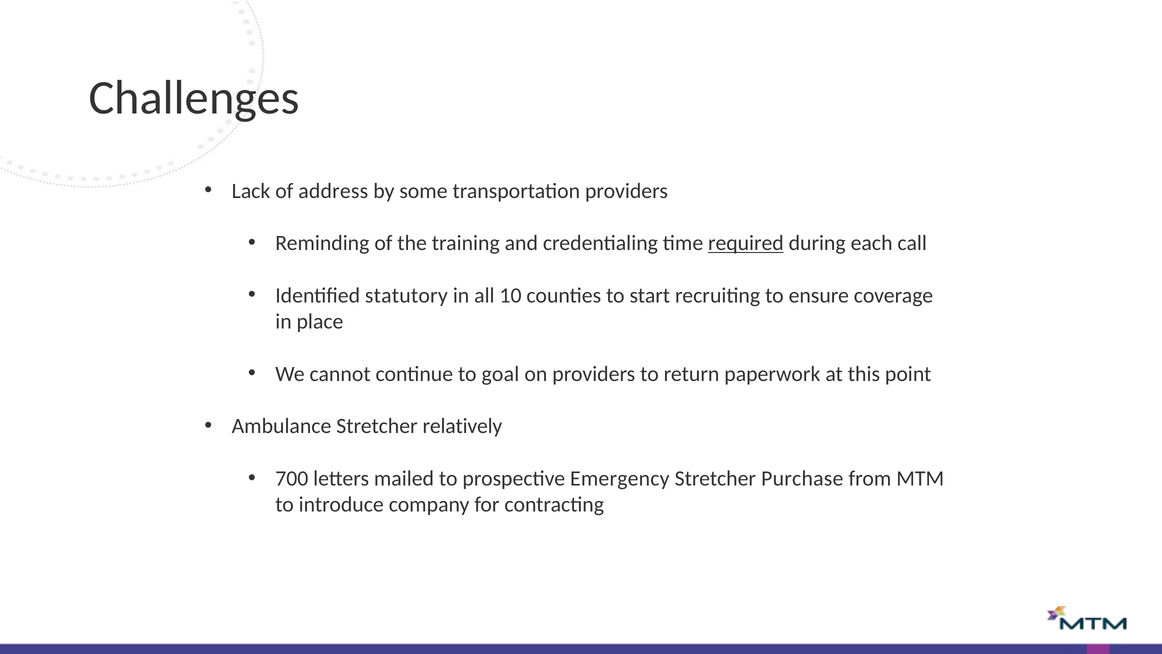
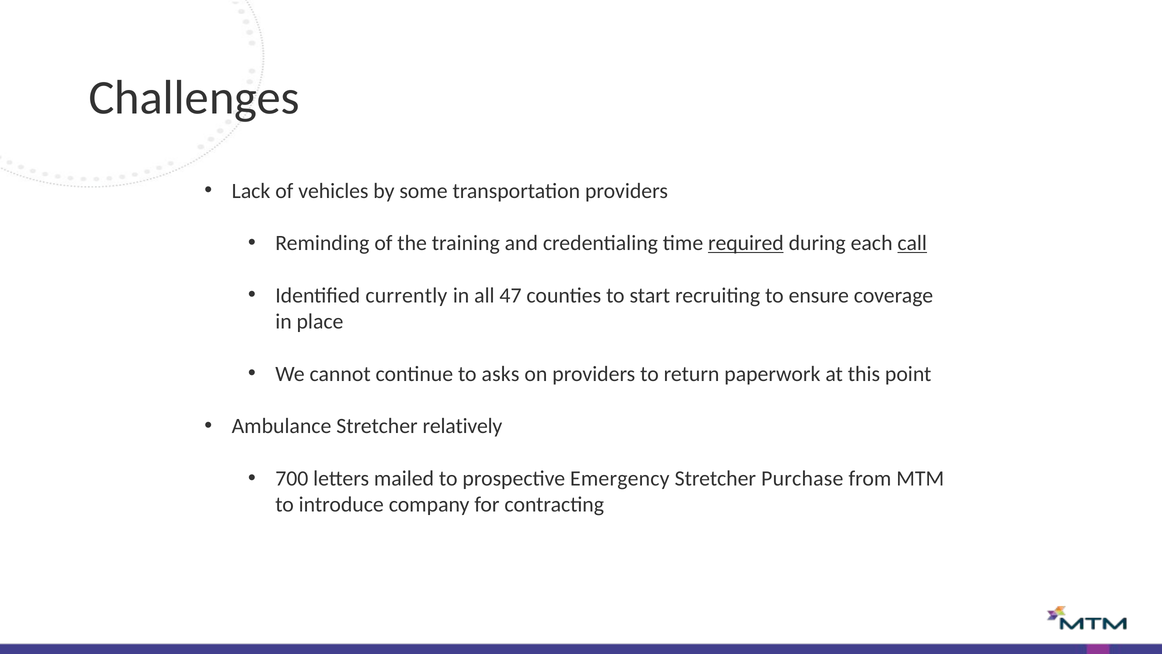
address: address -> vehicles
call underline: none -> present
statutory: statutory -> currently
10: 10 -> 47
goal: goal -> asks
